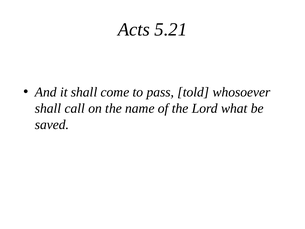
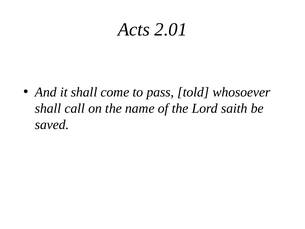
5.21: 5.21 -> 2.01
what: what -> saith
